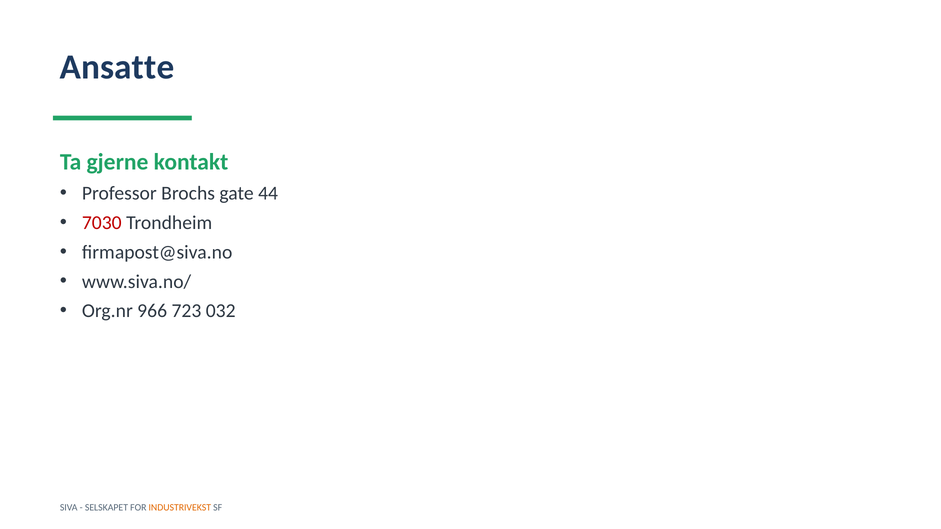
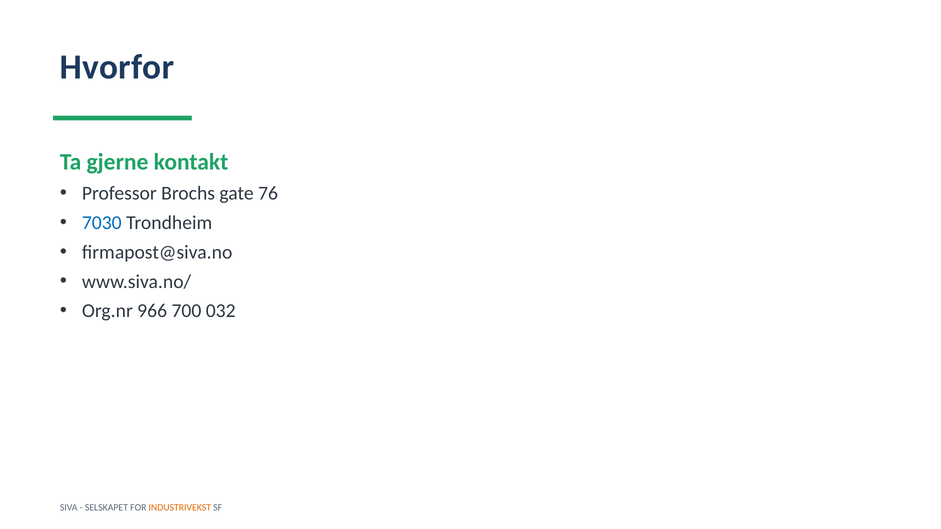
Ansatte: Ansatte -> Hvorfor
44: 44 -> 76
7030 colour: red -> blue
723: 723 -> 700
